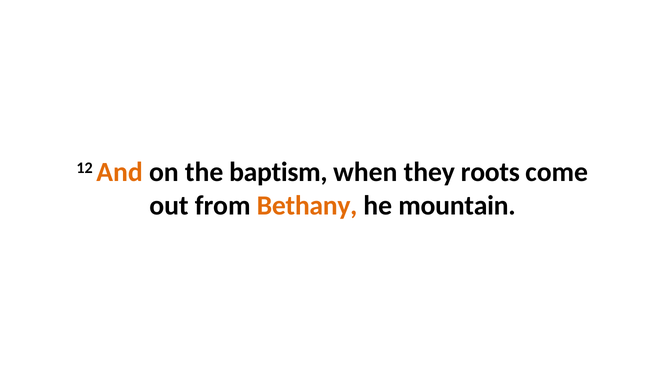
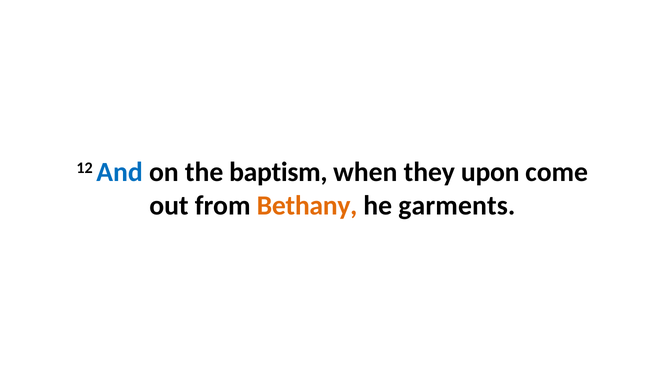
And colour: orange -> blue
roots: roots -> upon
mountain: mountain -> garments
